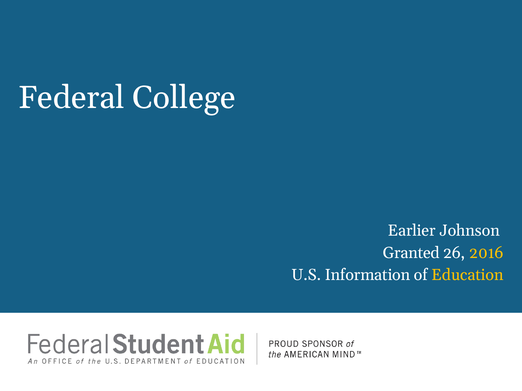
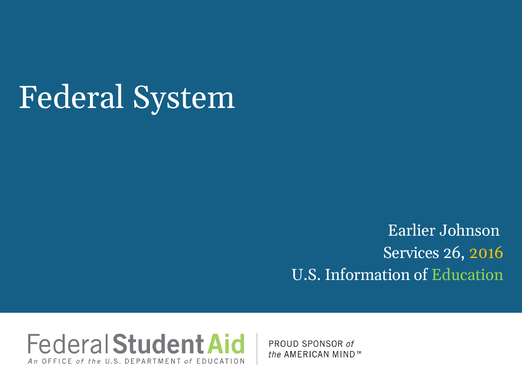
College: College -> System
Granted: Granted -> Services
Education colour: yellow -> light green
